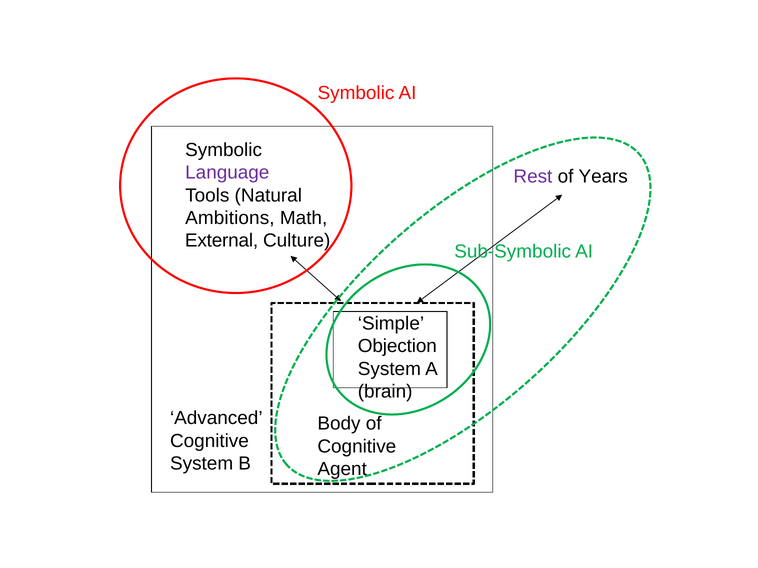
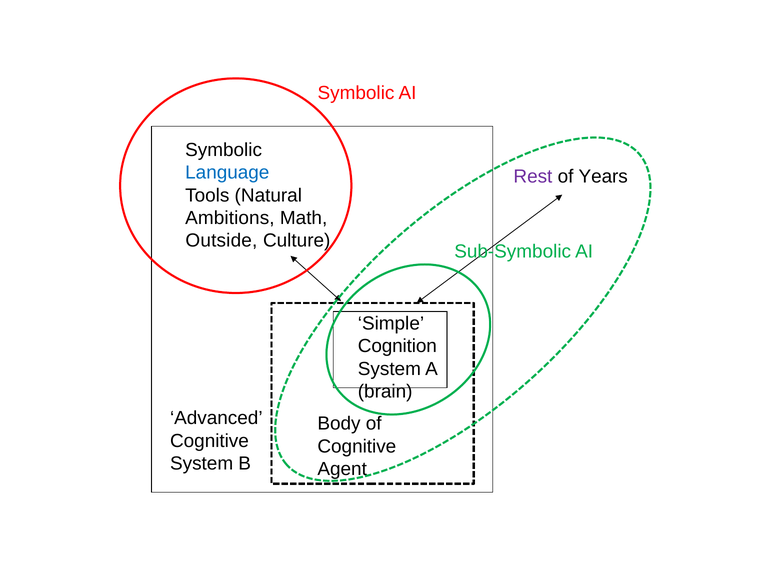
Language colour: purple -> blue
External: External -> Outside
Objection: Objection -> Cognition
